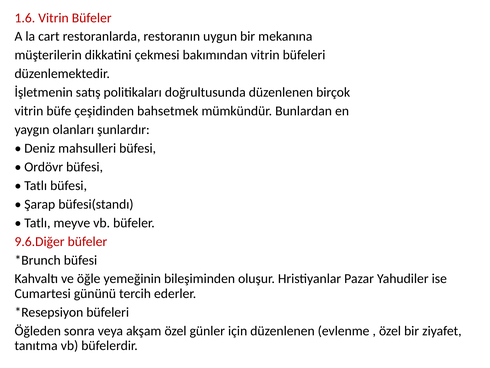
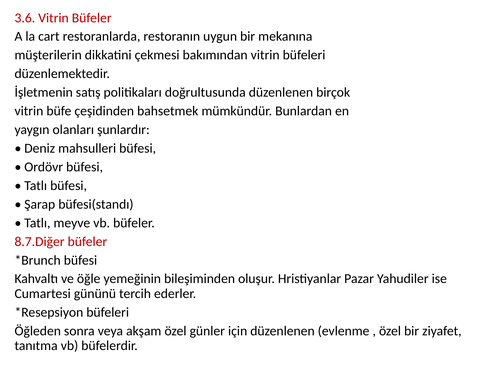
1.6: 1.6 -> 3.6
9.6.Diğer: 9.6.Diğer -> 8.7.Diğer
